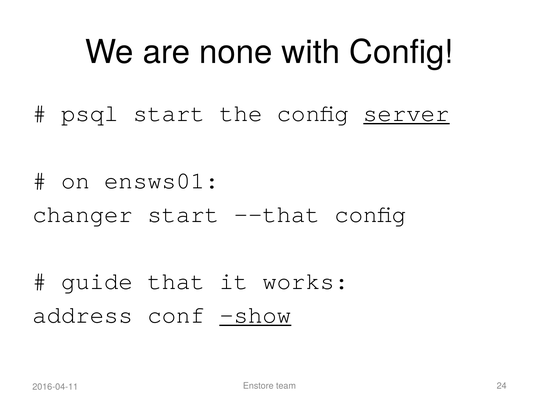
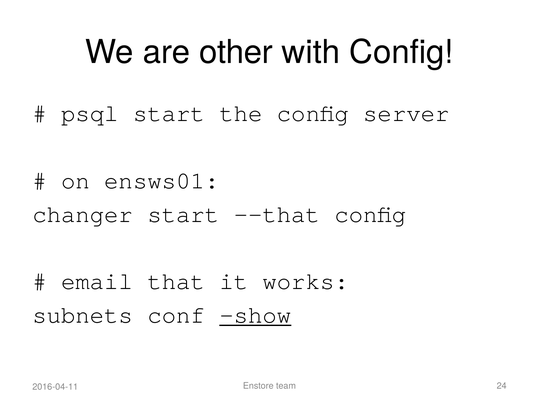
none: none -> other
server underline: present -> none
guide: guide -> email
address: address -> subnets
